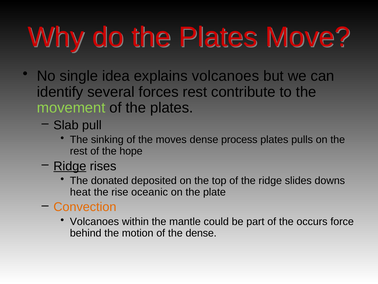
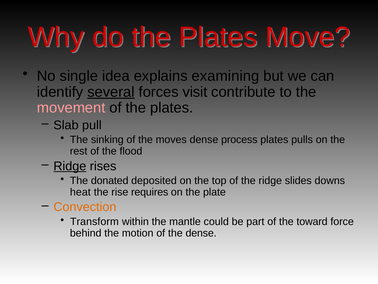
explains volcanoes: volcanoes -> examining
several underline: none -> present
forces rest: rest -> visit
movement colour: light green -> pink
hope: hope -> flood
oceanic: oceanic -> requires
Volcanoes at (94, 221): Volcanoes -> Transform
occurs: occurs -> toward
